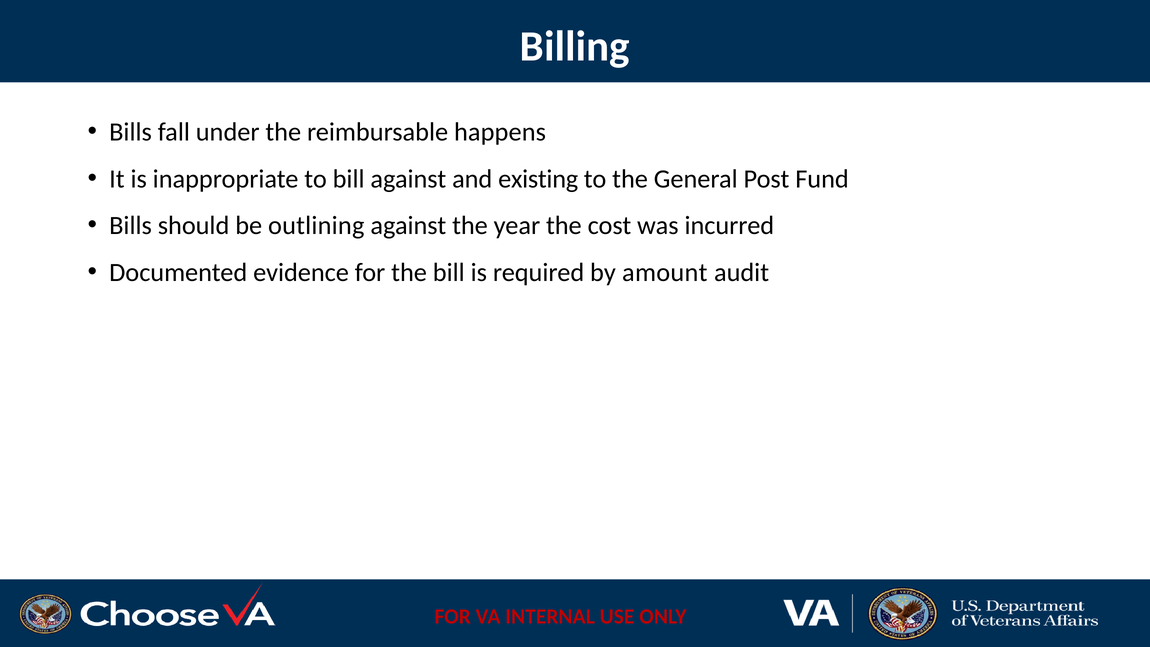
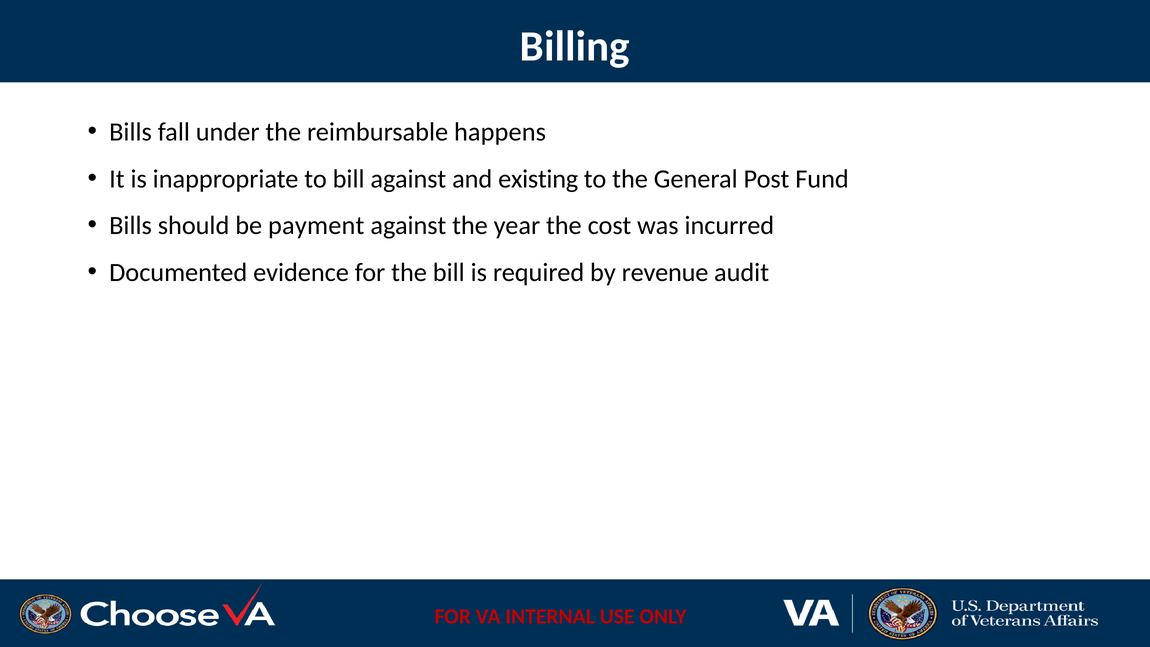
outlining: outlining -> payment
amount: amount -> revenue
